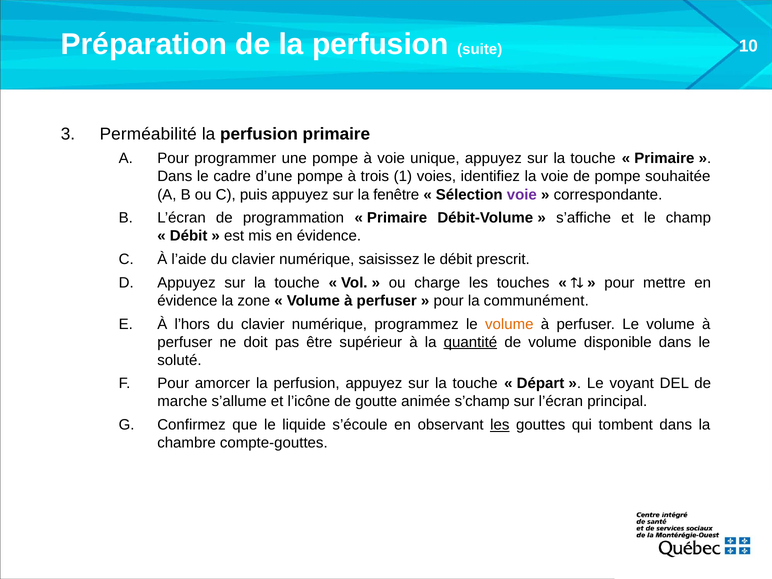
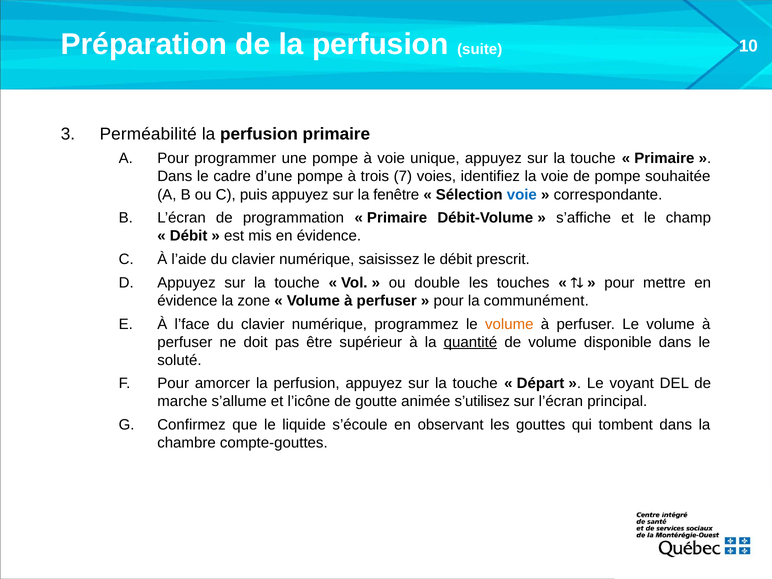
1: 1 -> 7
voie at (522, 195) colour: purple -> blue
charge: charge -> double
l’hors: l’hors -> l’face
s’champ: s’champ -> s’utilisez
les at (500, 425) underline: present -> none
